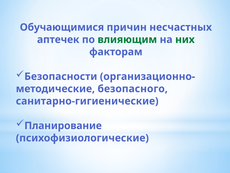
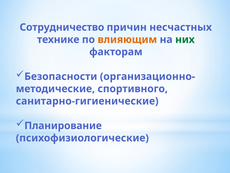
Обучающимися: Обучающимися -> Сотрудничество
аптечек: аптечек -> технике
влияющим colour: green -> orange
безопасного: безопасного -> спортивного
